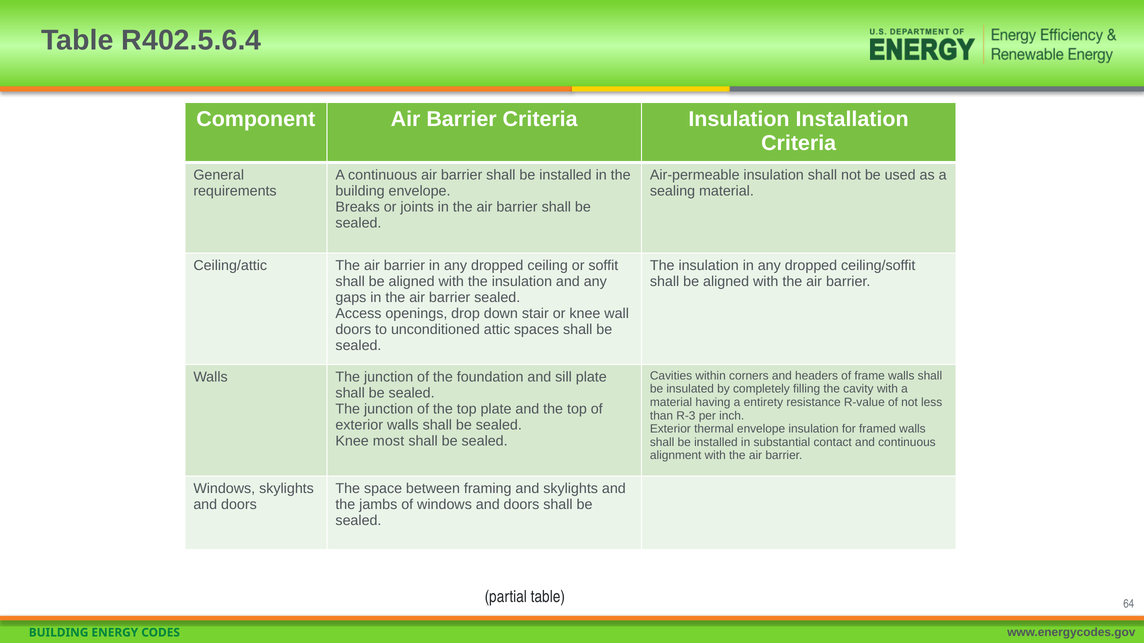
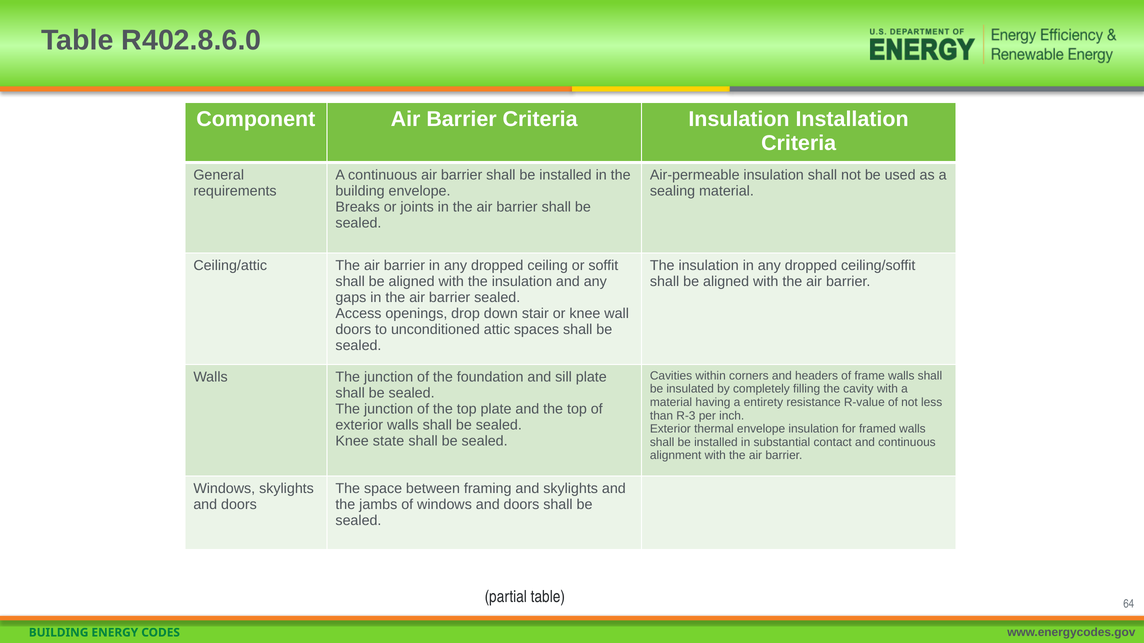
R402.5.6.4: R402.5.6.4 -> R402.8.6.0
most: most -> state
